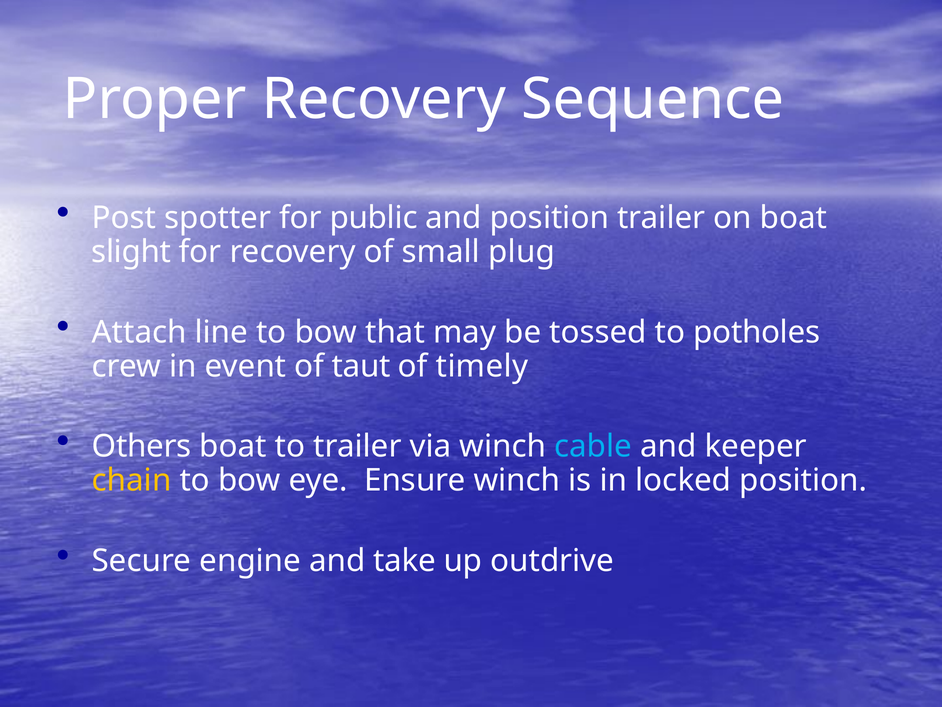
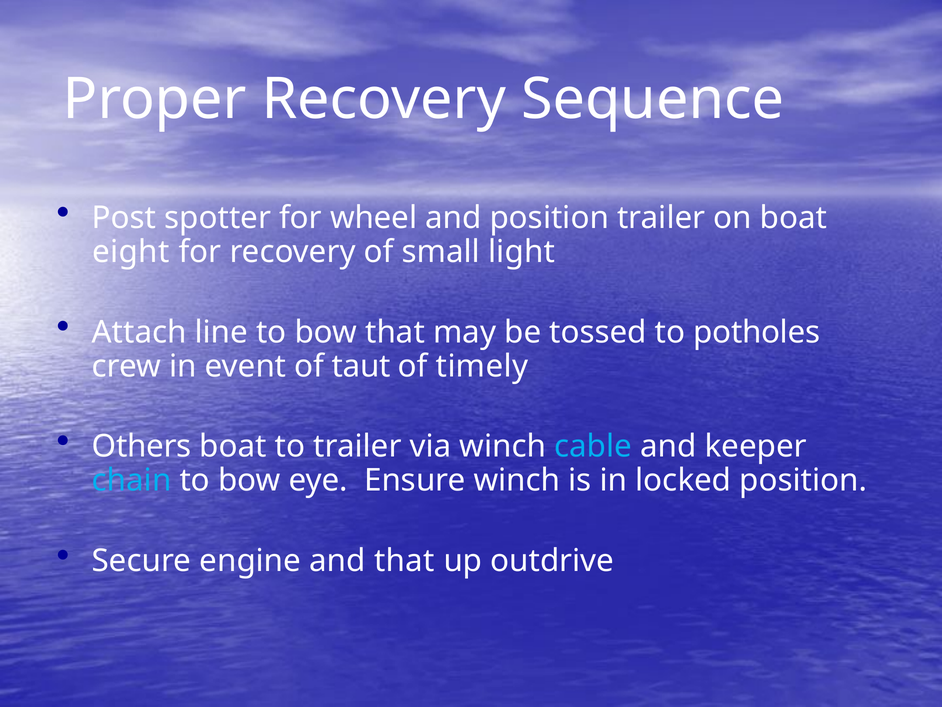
public: public -> wheel
slight: slight -> eight
plug: plug -> light
chain colour: yellow -> light blue
and take: take -> that
